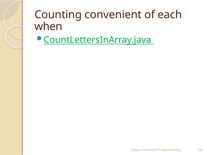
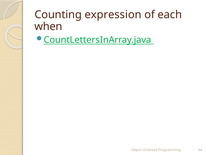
convenient: convenient -> expression
